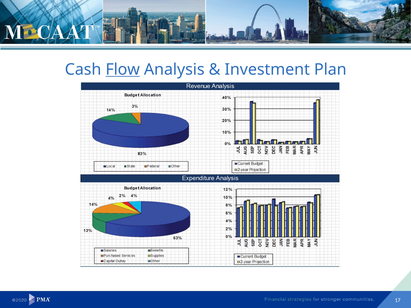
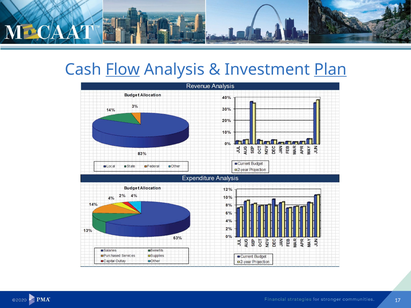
Plan underline: none -> present
